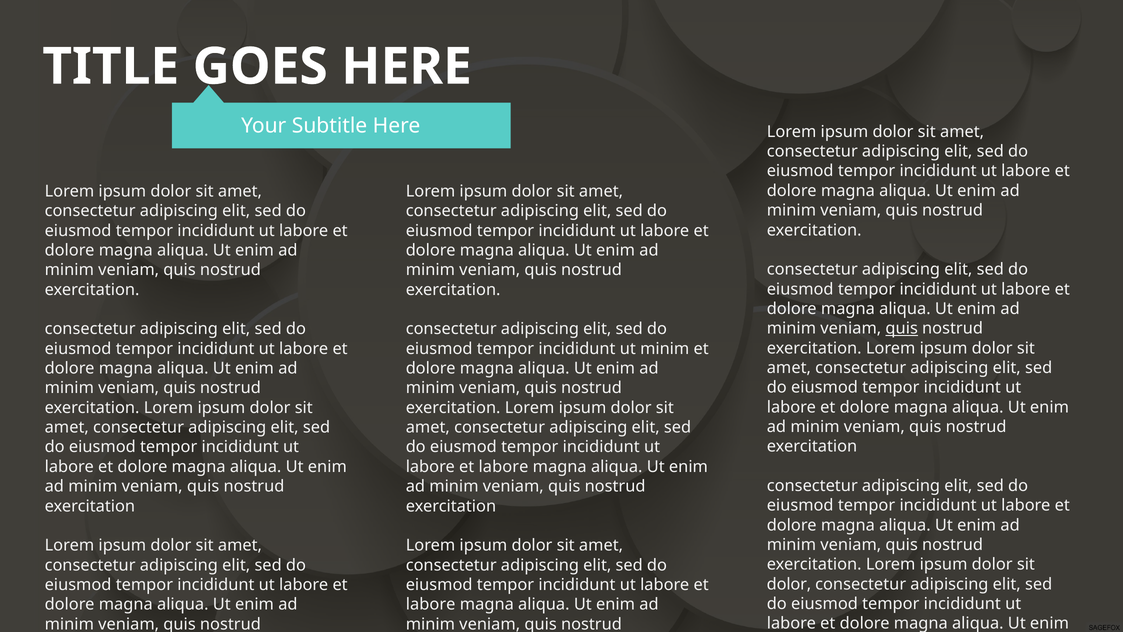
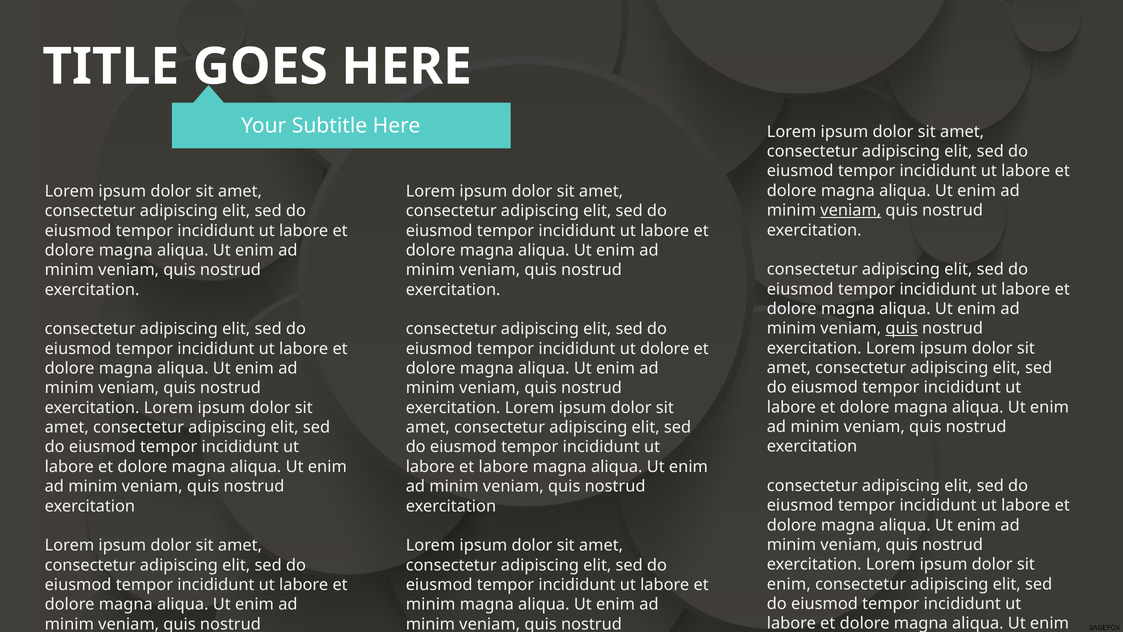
veniam at (851, 210) underline: none -> present
ut minim: minim -> dolore
dolor at (789, 584): dolor -> enim
labore at (431, 604): labore -> minim
